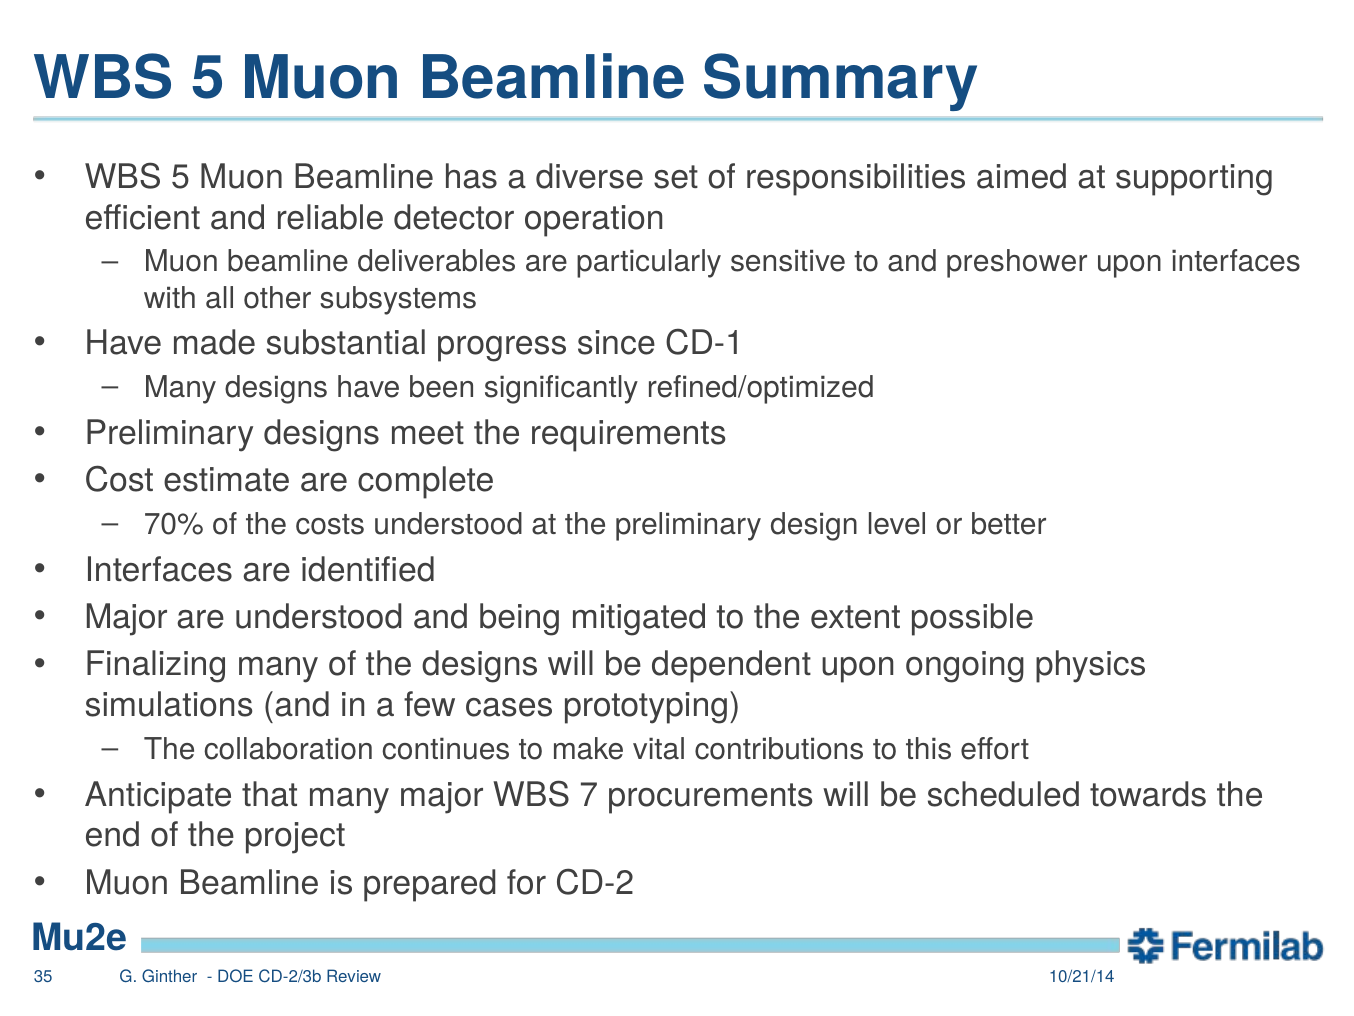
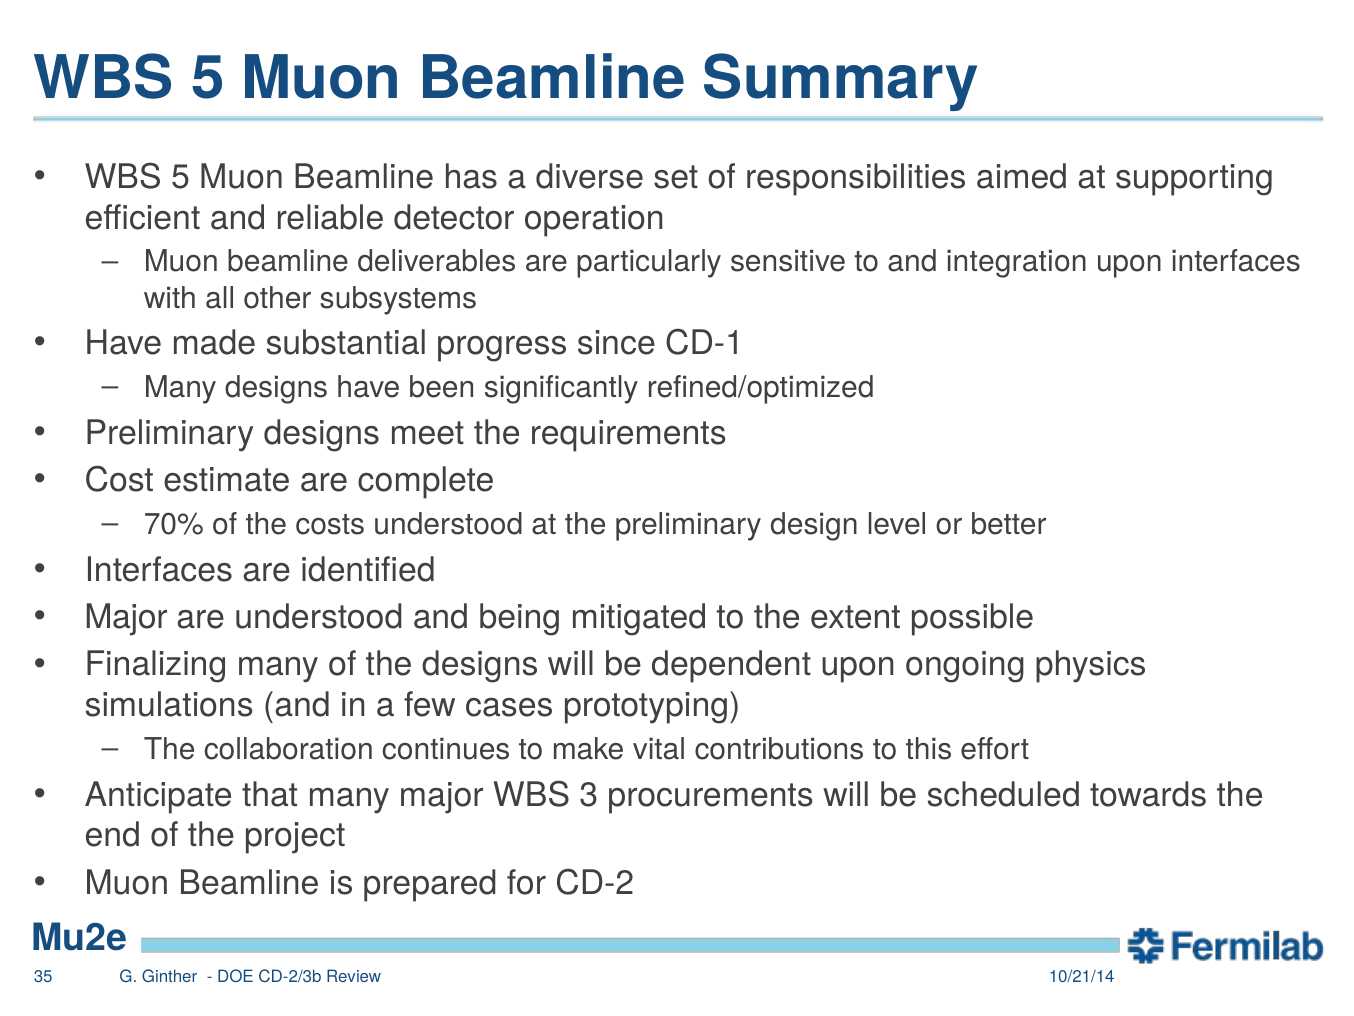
preshower: preshower -> integration
7: 7 -> 3
